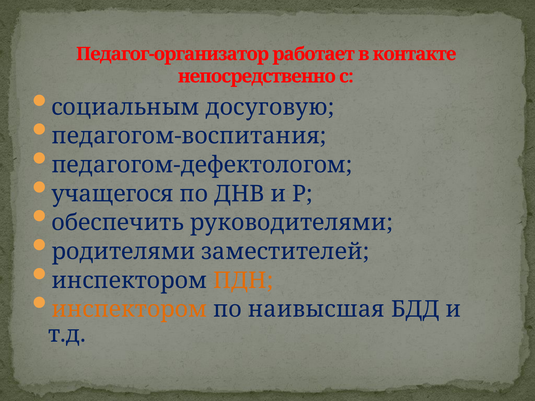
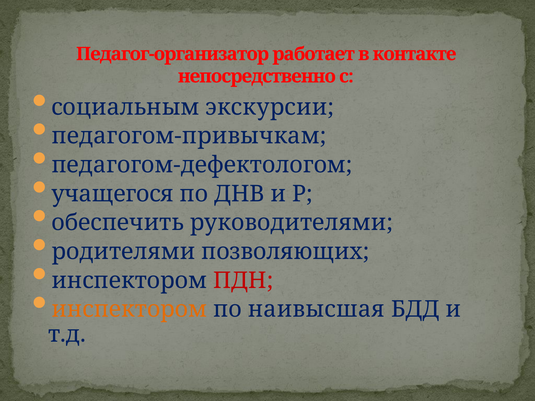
досуговую: досуговую -> экскурсии
педагогом-воспитания: педагогом-воспитания -> педагогом-привычкам
заместителей: заместителей -> позволяющих
ПДН colour: orange -> red
